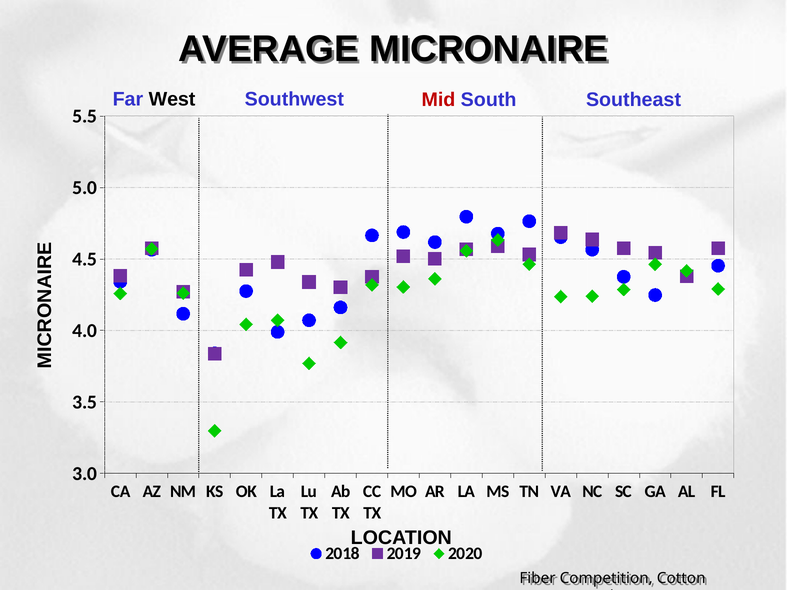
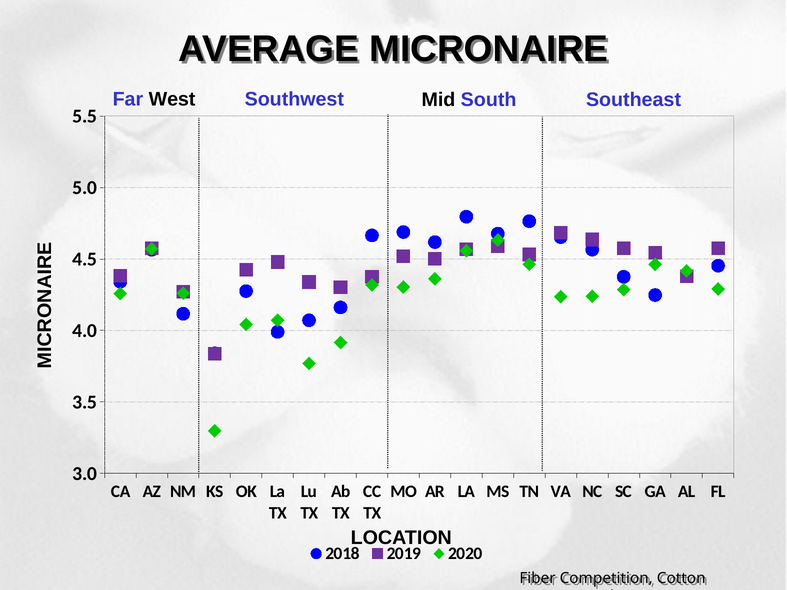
Mid colour: red -> black
